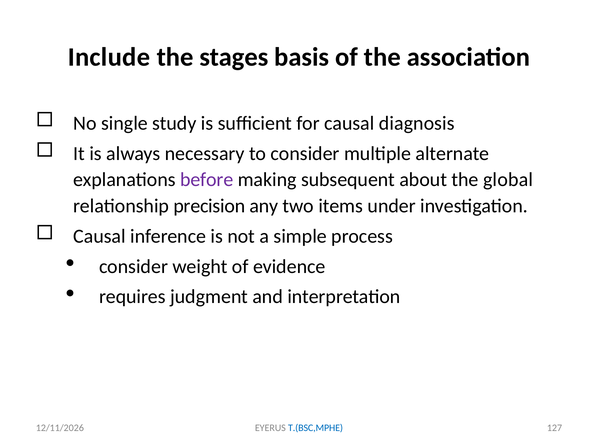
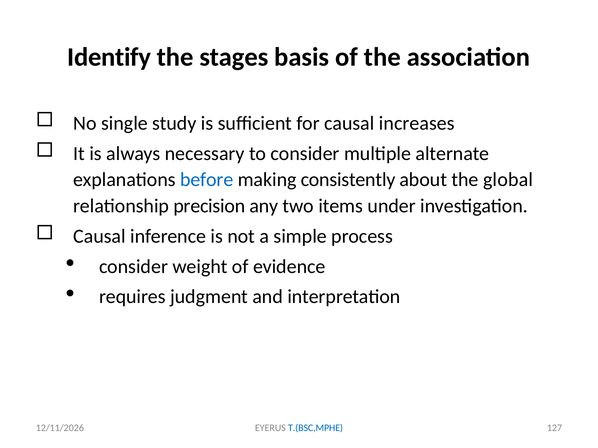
Include: Include -> Identify
diagnosis: diagnosis -> increases
before colour: purple -> blue
subsequent: subsequent -> consistently
